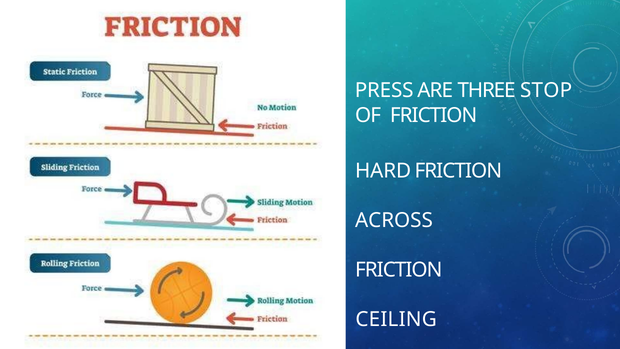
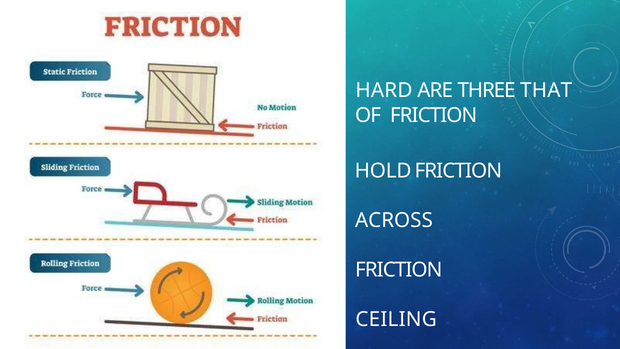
PRESS: PRESS -> HARD
STOP: STOP -> THAT
HARD: HARD -> HOLD
